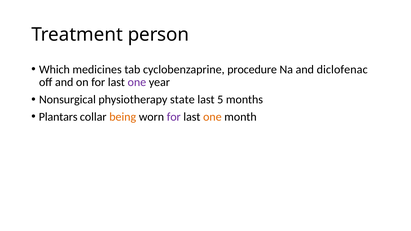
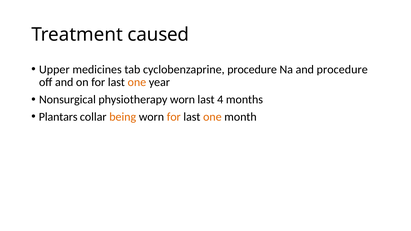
person: person -> caused
Which: Which -> Upper
and diclofenac: diclofenac -> procedure
one at (137, 82) colour: purple -> orange
physiotherapy state: state -> worn
5: 5 -> 4
for at (174, 117) colour: purple -> orange
